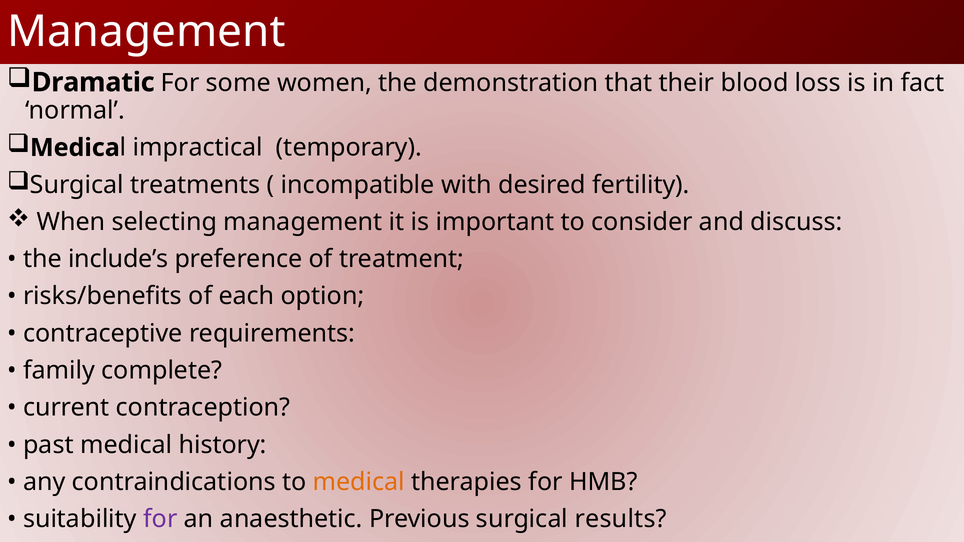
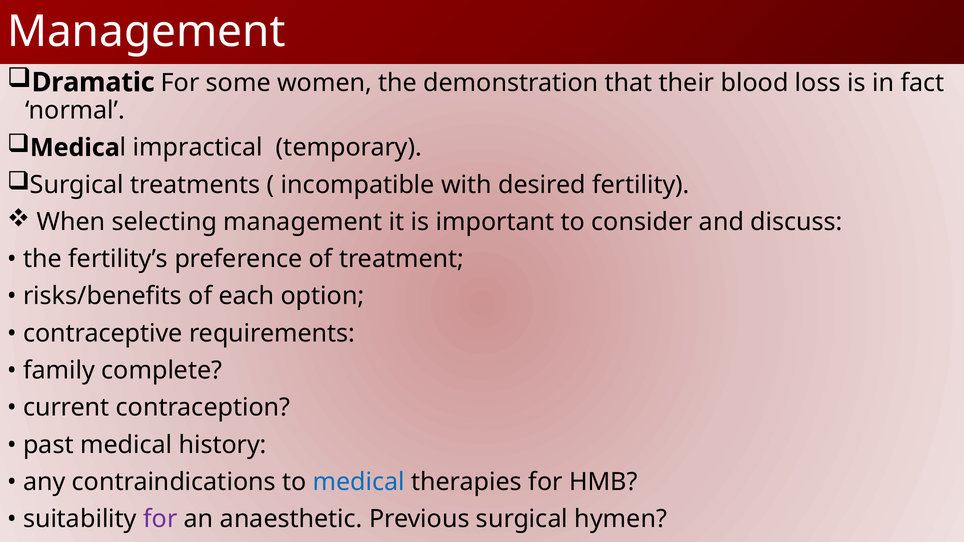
include’s: include’s -> fertility’s
medical at (359, 482) colour: orange -> blue
results: results -> hymen
